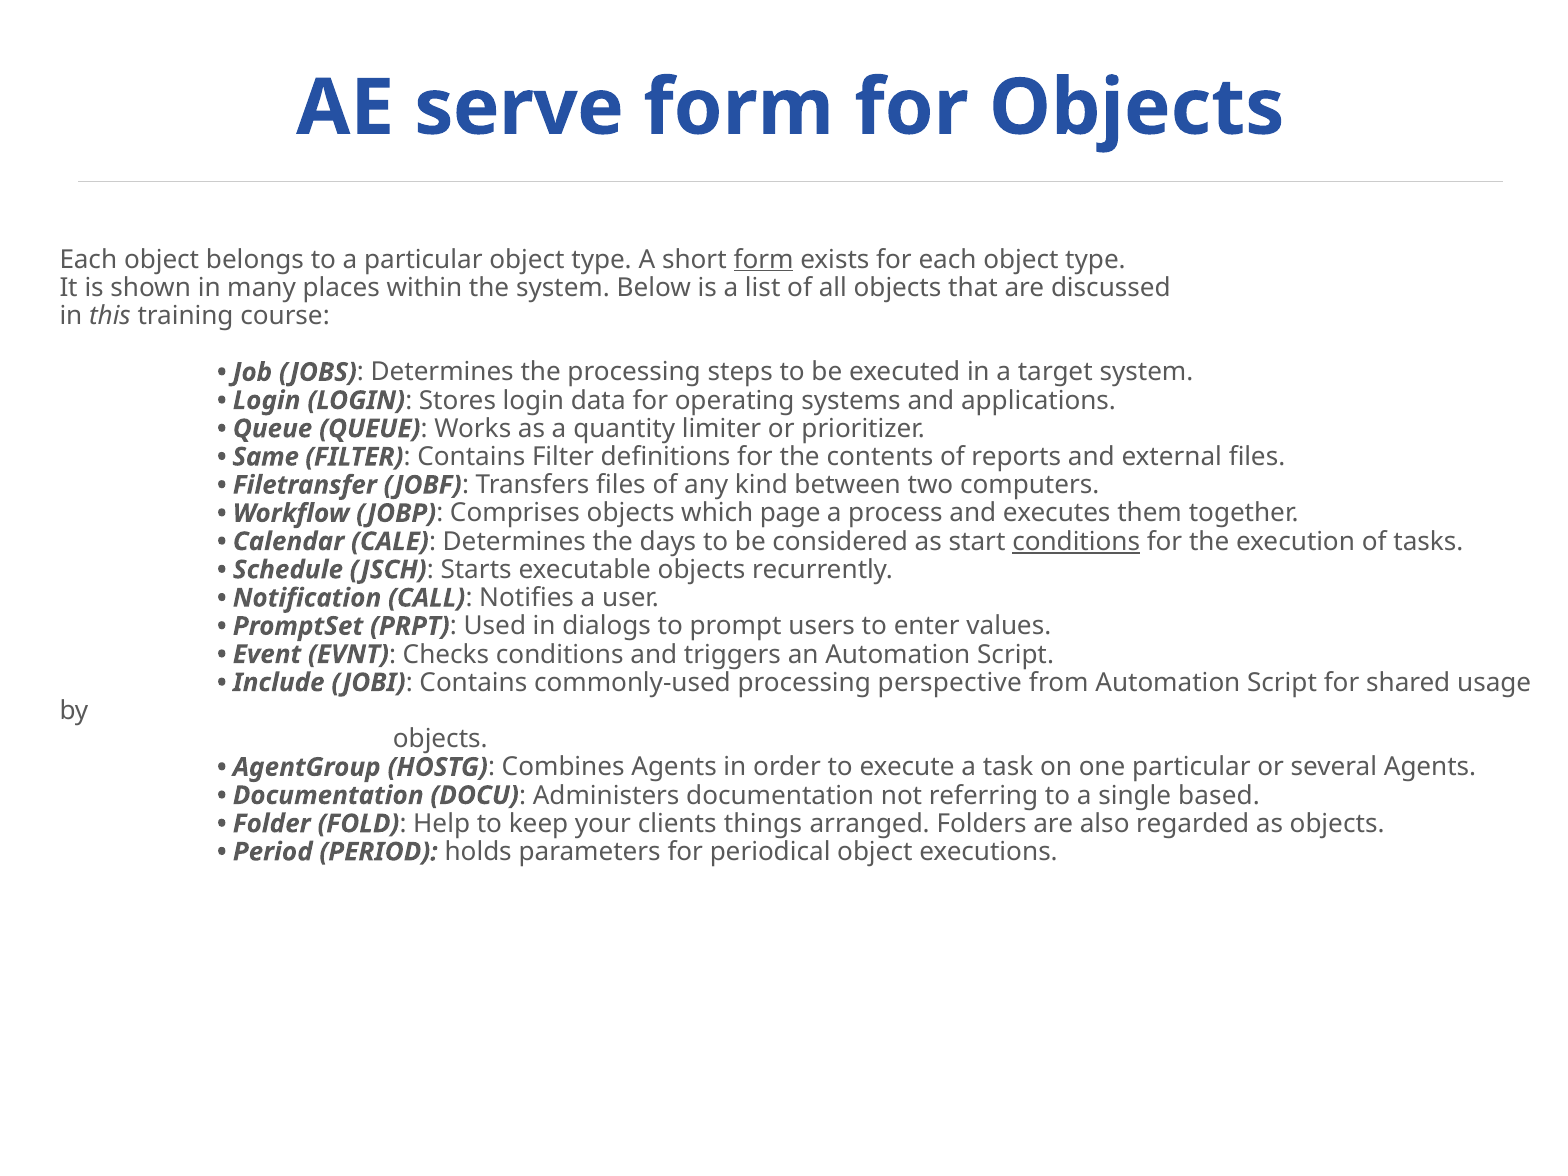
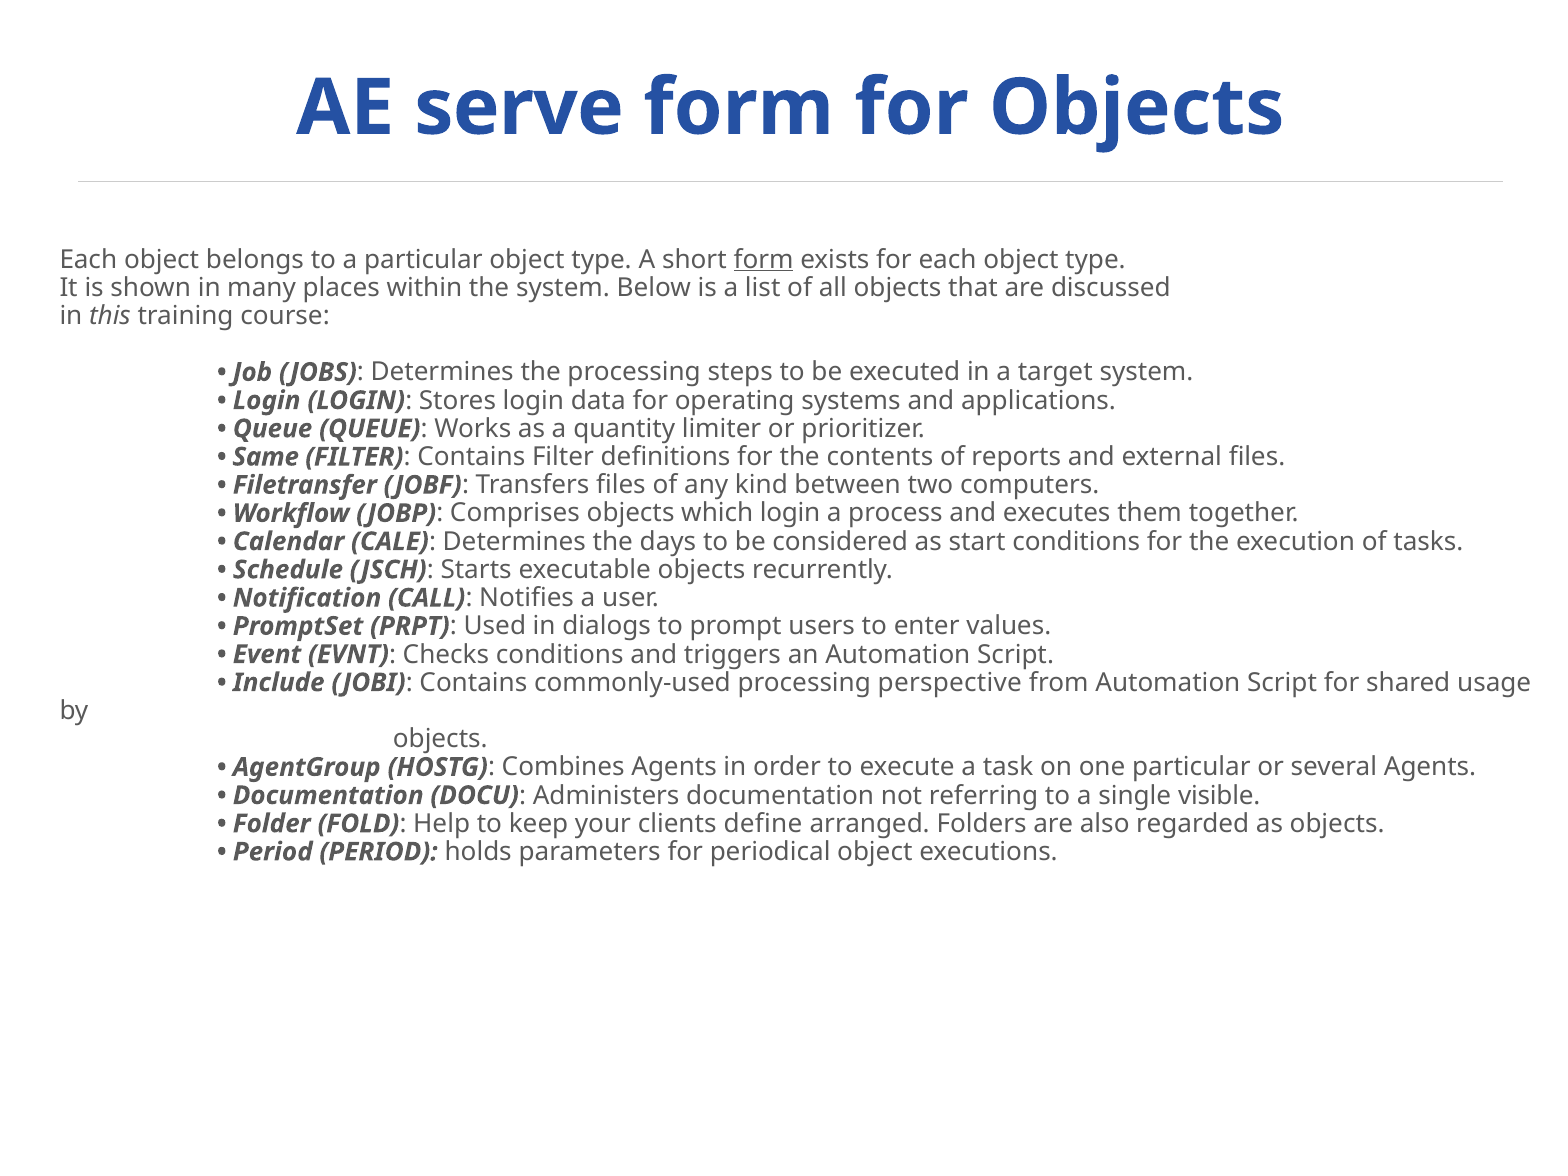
which page: page -> login
conditions at (1076, 542) underline: present -> none
based: based -> visible
things: things -> define
